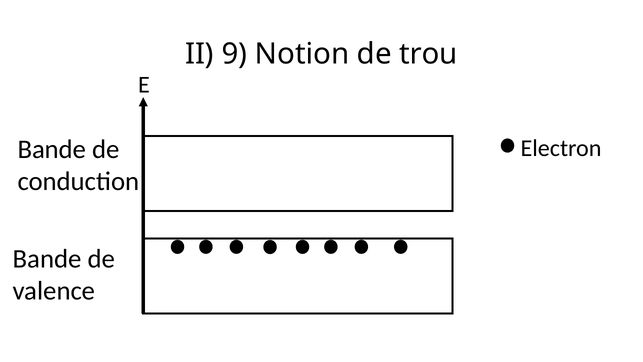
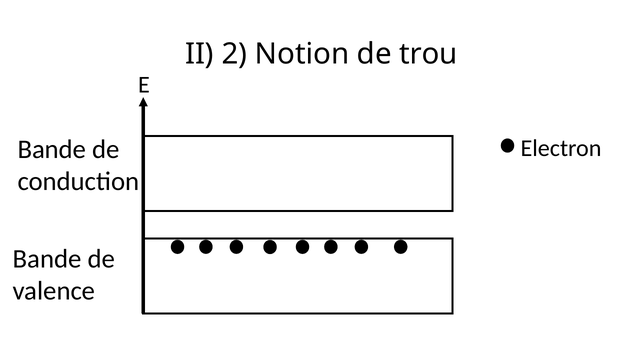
9: 9 -> 2
